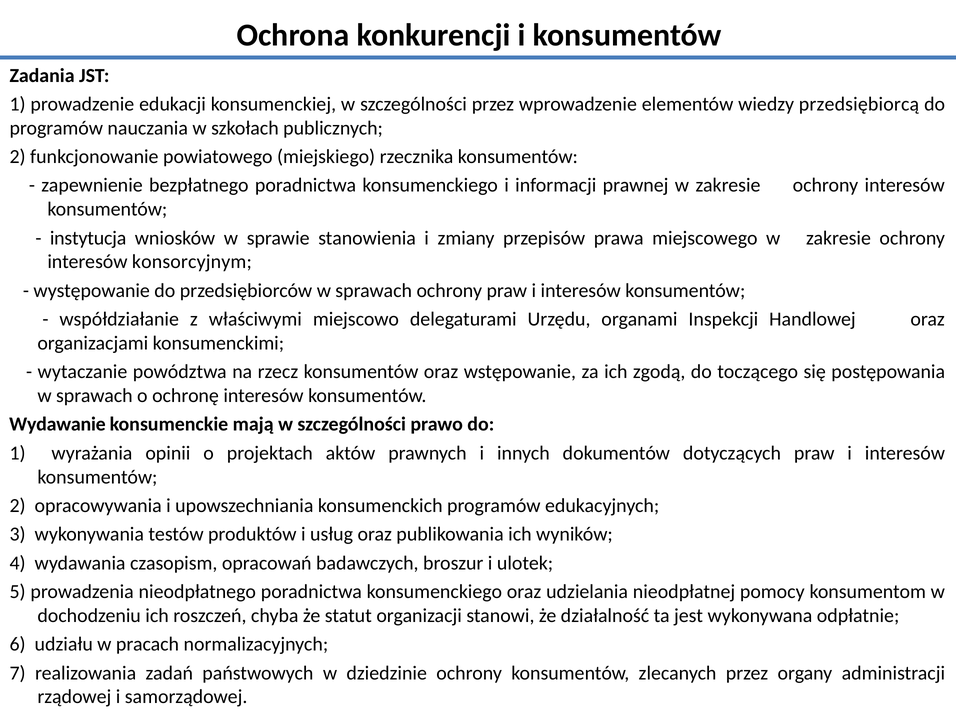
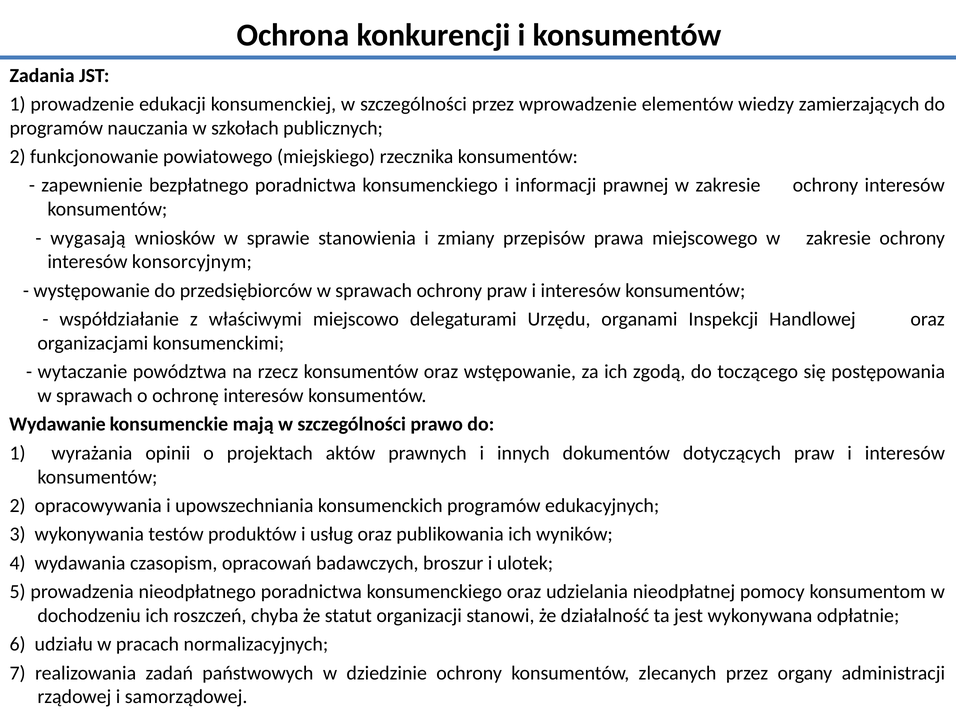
przedsiębiorcą: przedsiębiorcą -> zamierzających
instytucja: instytucja -> wygasają
